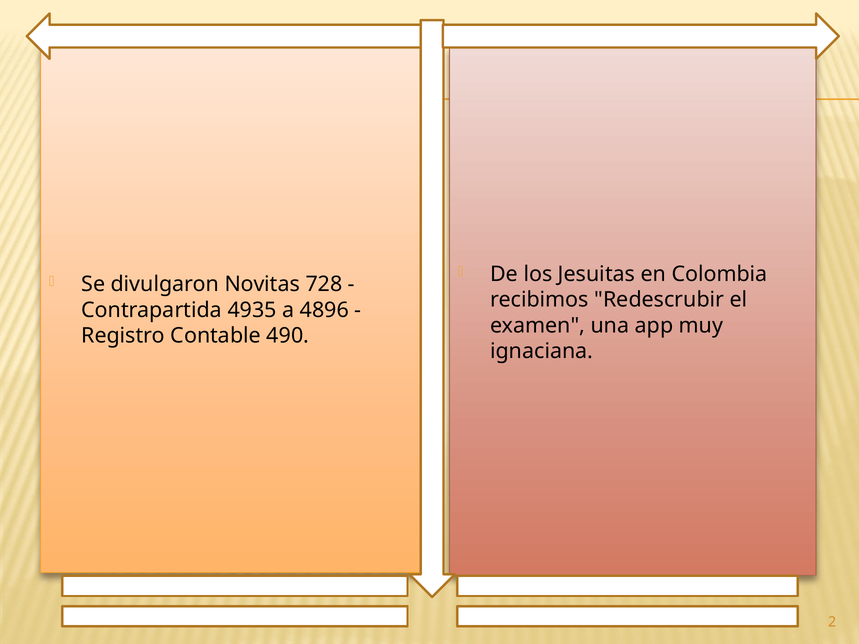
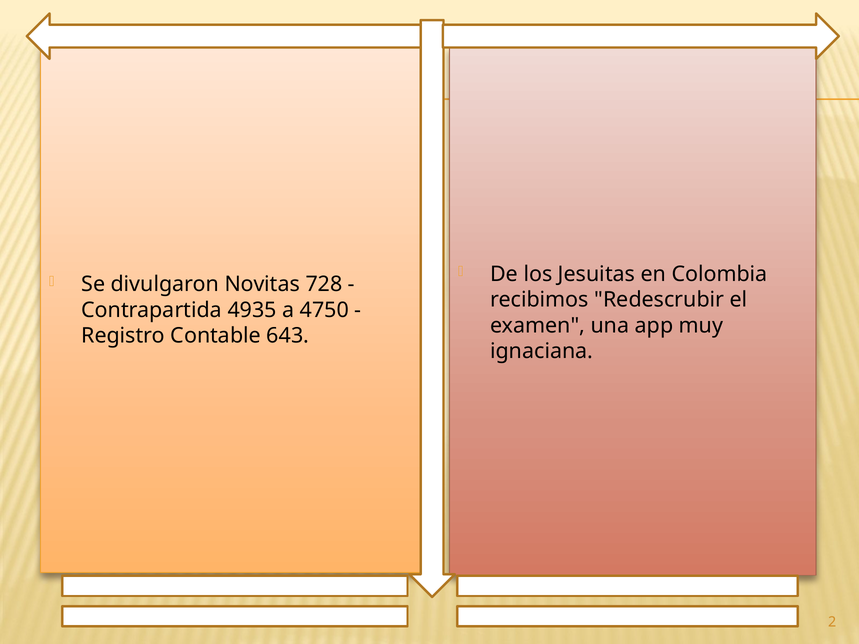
4896: 4896 -> 4750
490: 490 -> 643
